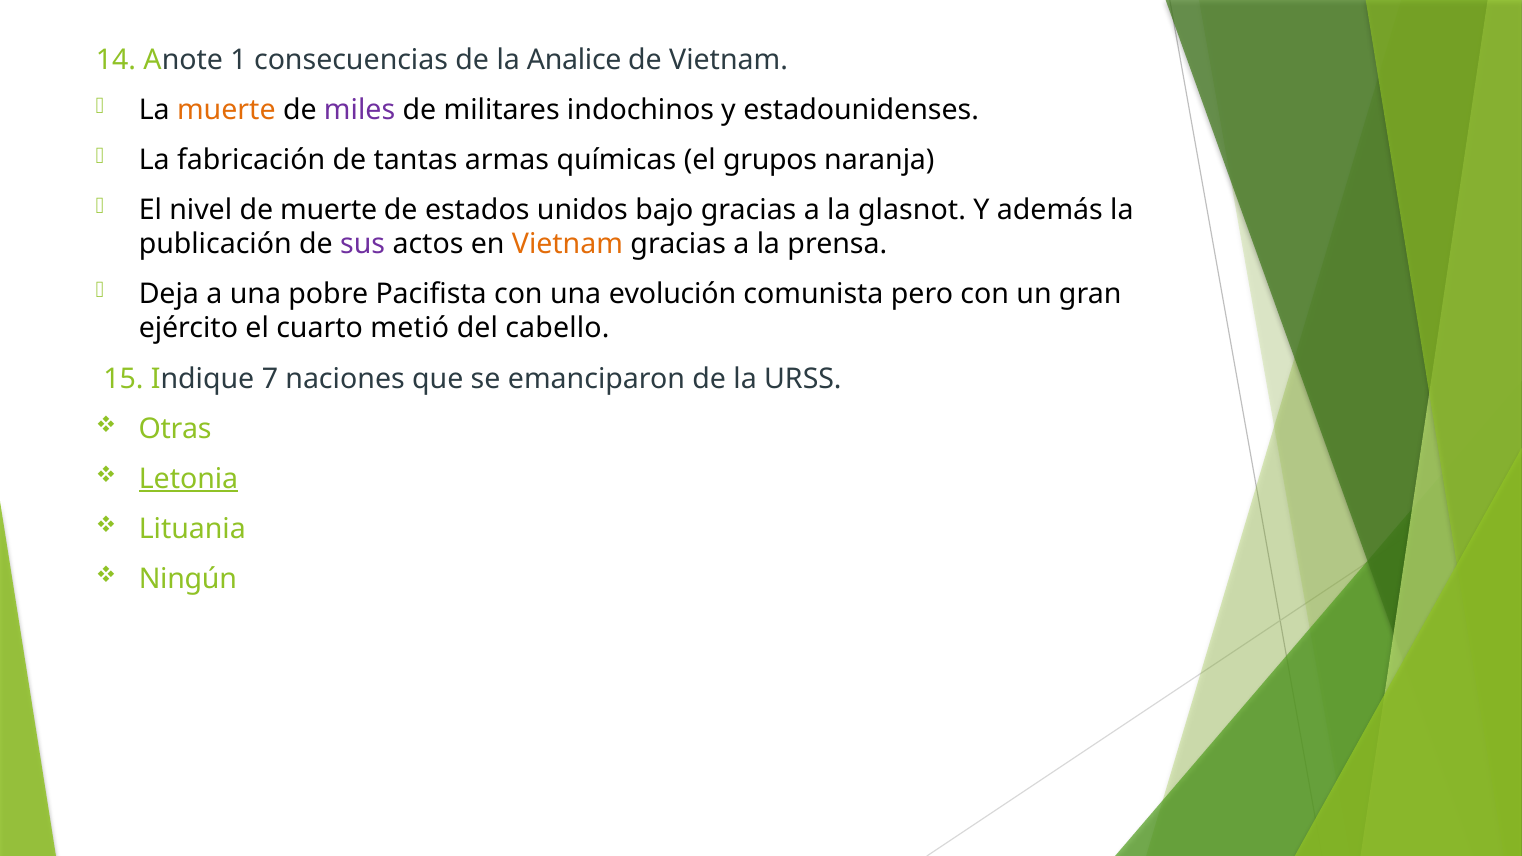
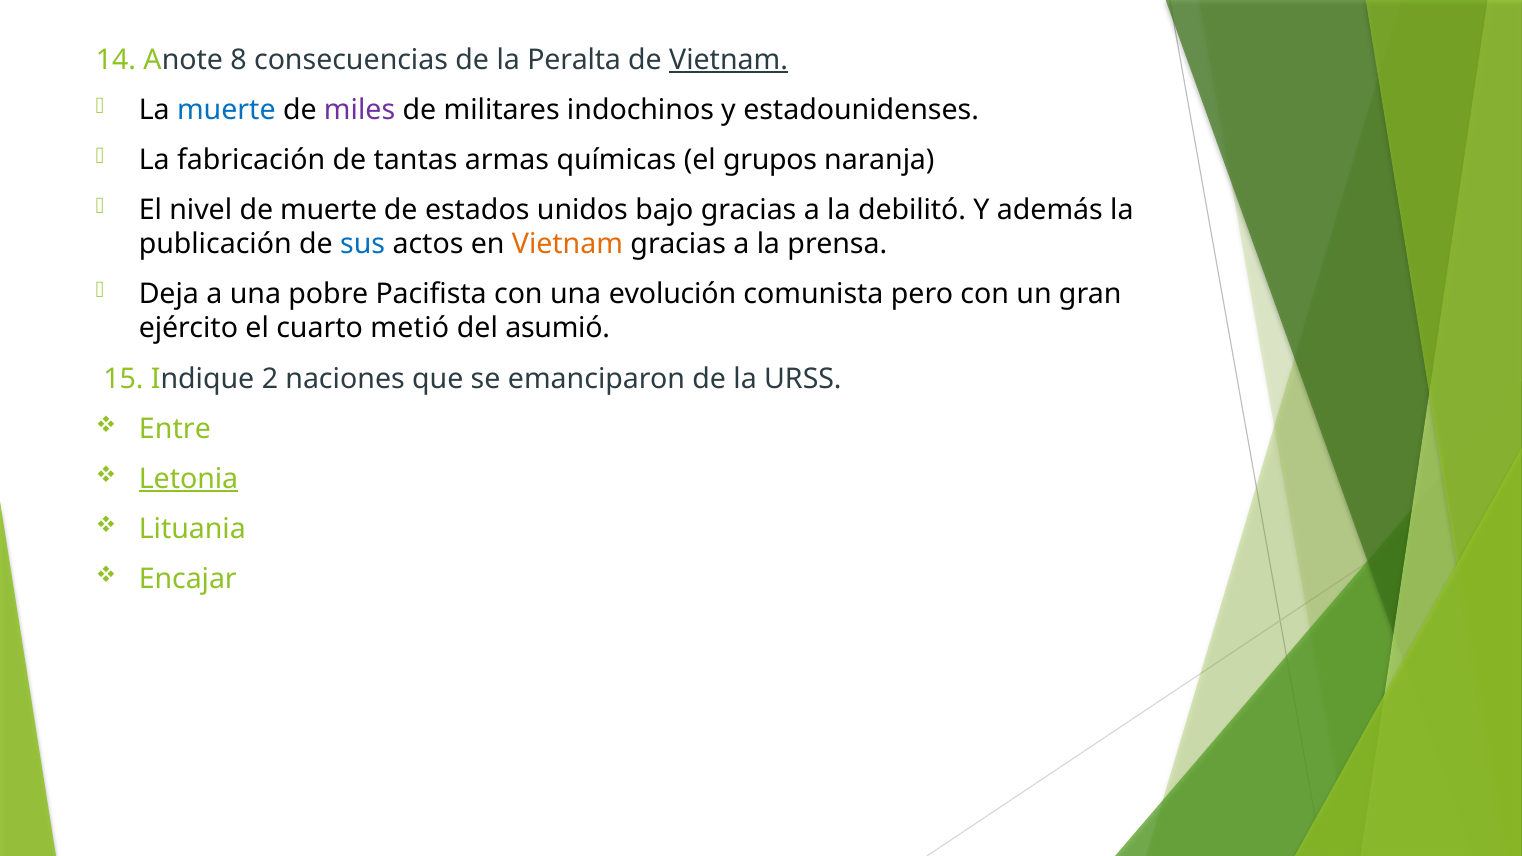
1: 1 -> 8
Analice: Analice -> Peralta
Vietnam at (729, 60) underline: none -> present
muerte at (226, 110) colour: orange -> blue
glasnot: glasnot -> debilitó
sus colour: purple -> blue
cabello: cabello -> asumió
7: 7 -> 2
Otras: Otras -> Entre
Ningún: Ningún -> Encajar
